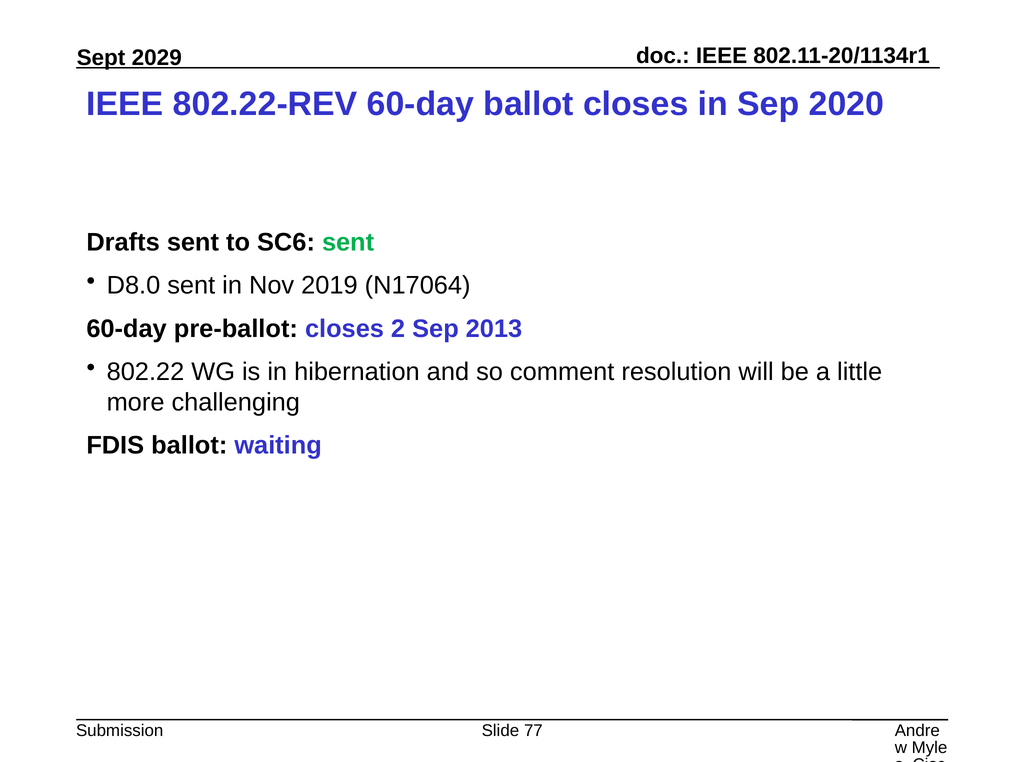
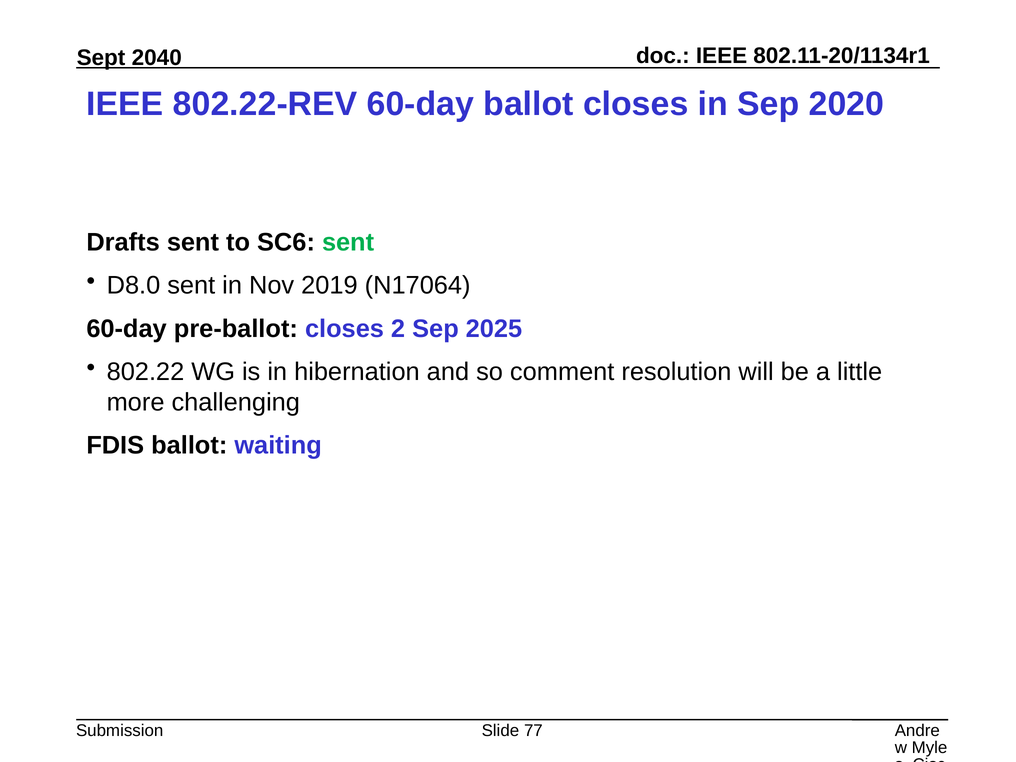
2029: 2029 -> 2040
2013: 2013 -> 2025
